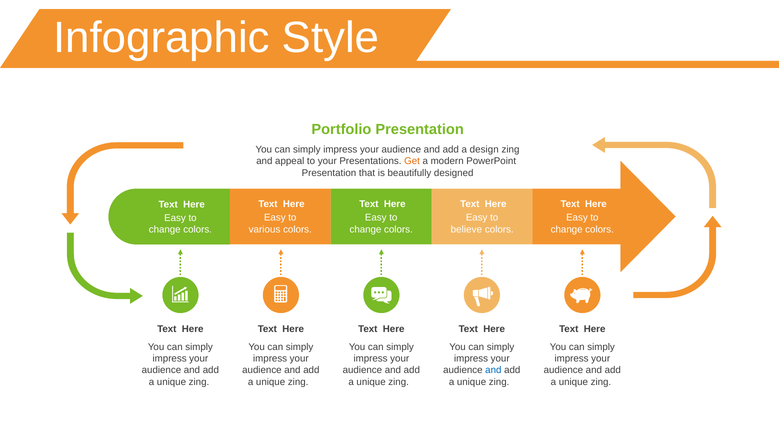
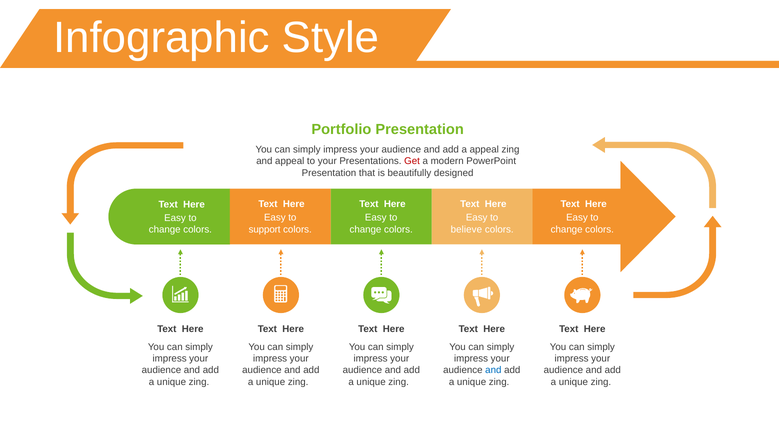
a design: design -> appeal
Get colour: orange -> red
various: various -> support
